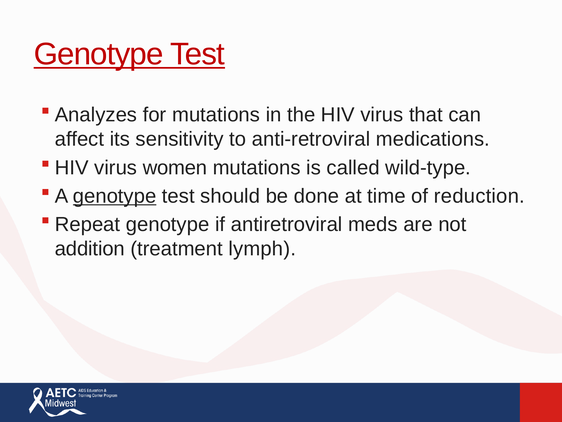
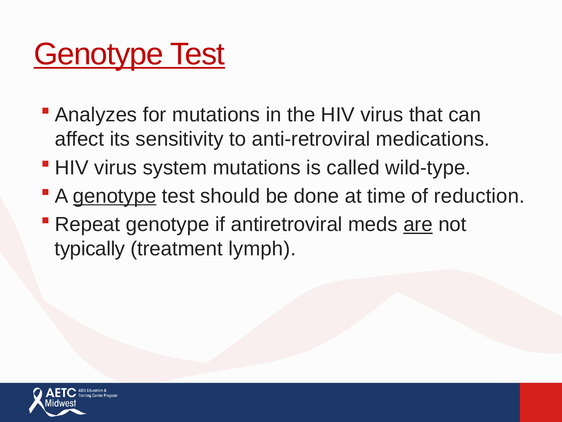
women: women -> system
are underline: none -> present
addition: addition -> typically
